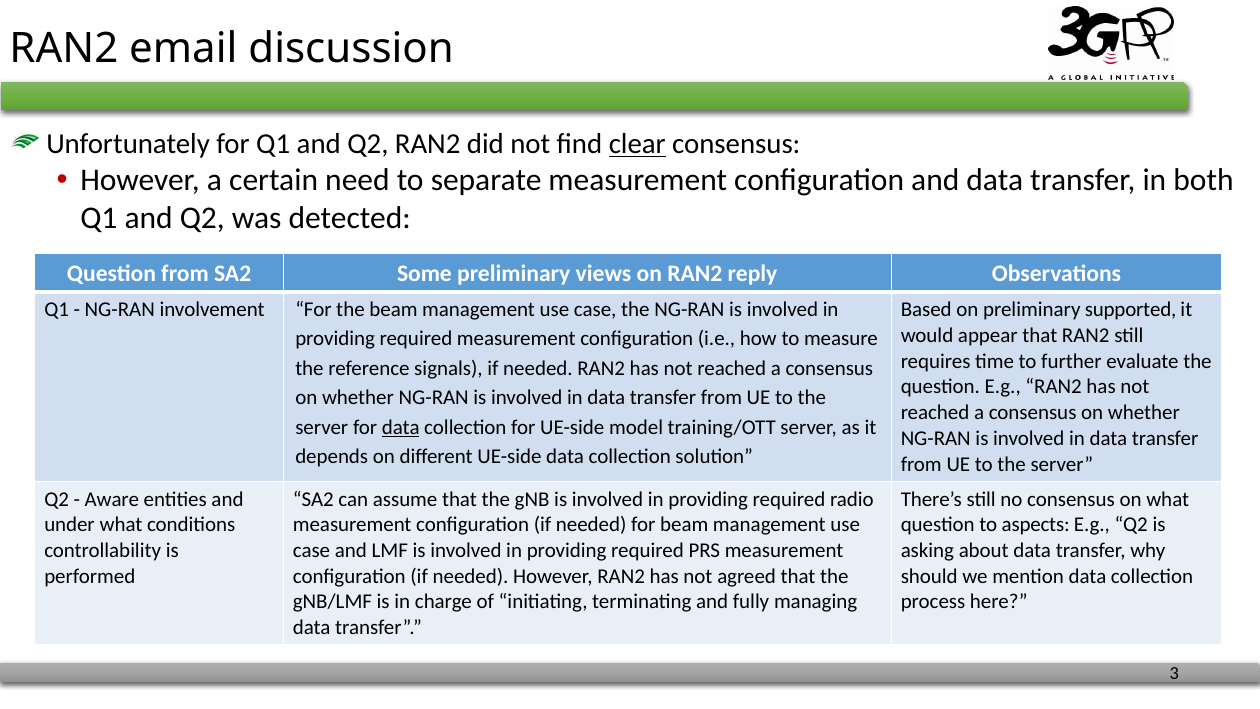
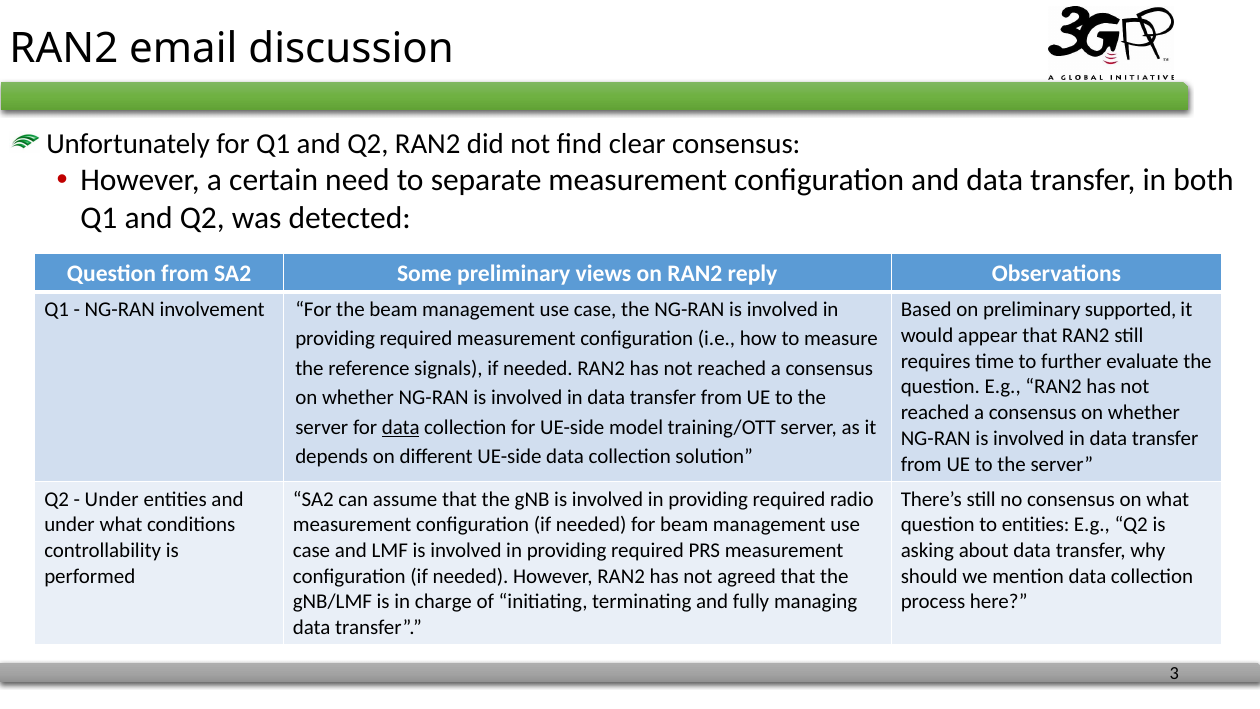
clear underline: present -> none
Aware at (112, 499): Aware -> Under
to aspects: aspects -> entities
